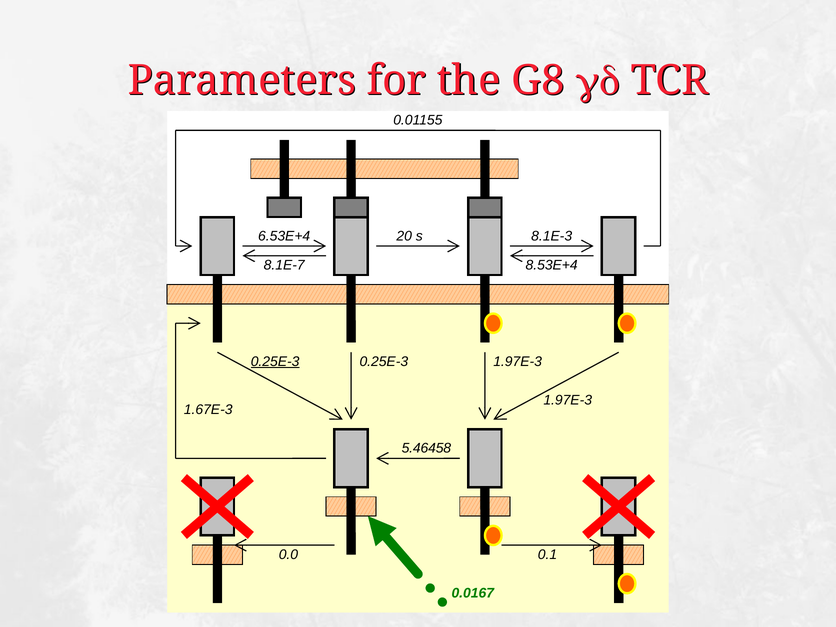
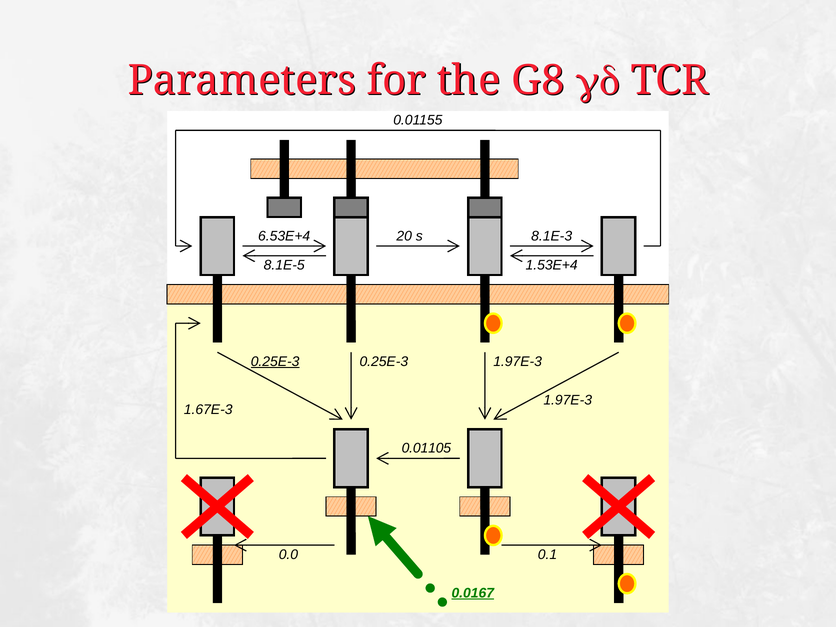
8.1E-7: 8.1E-7 -> 8.1E-5
8.53E+4: 8.53E+4 -> 1.53E+4
5.46458: 5.46458 -> 0.01105
0.0167 underline: none -> present
